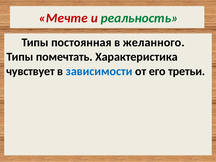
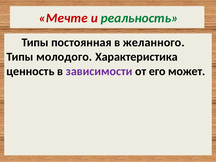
помечтать: помечтать -> молодого
чувствует: чувствует -> ценность
зависимости colour: blue -> purple
третьи: третьи -> может
